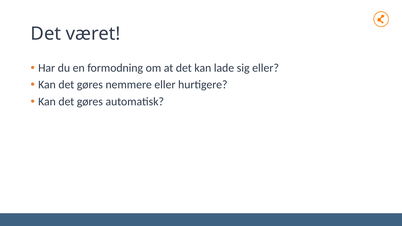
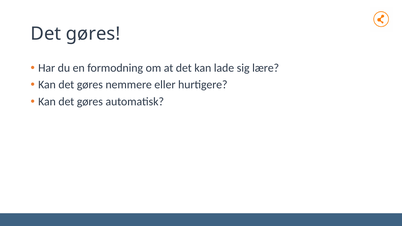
været at (93, 34): været -> gøres
sig eller: eller -> lære
